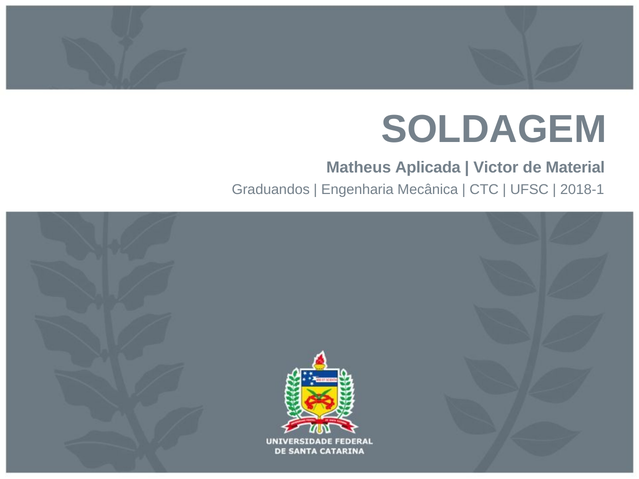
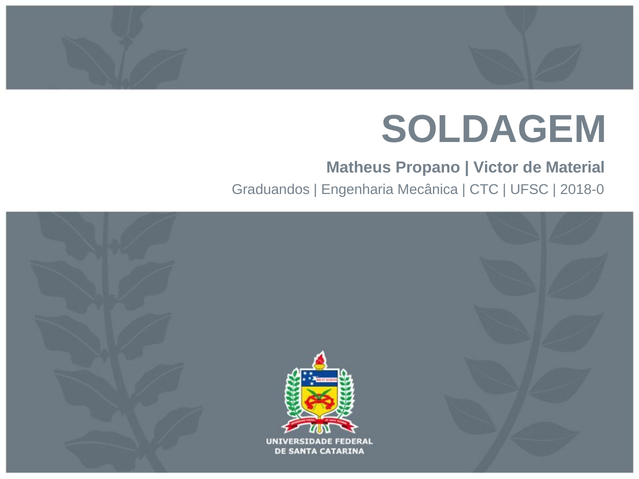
Aplicada: Aplicada -> Propano
2018-1: 2018-1 -> 2018-0
